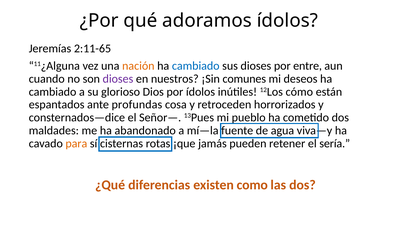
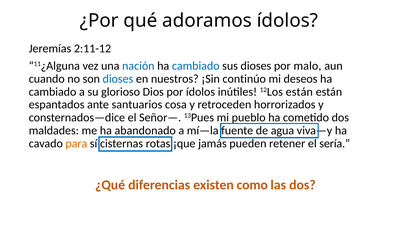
2:11-65: 2:11-65 -> 2:11-12
nación colour: orange -> blue
entre: entre -> malo
dioses at (118, 79) colour: purple -> blue
comunes: comunes -> continúo
12Los cómo: cómo -> están
profundas: profundas -> santuarios
